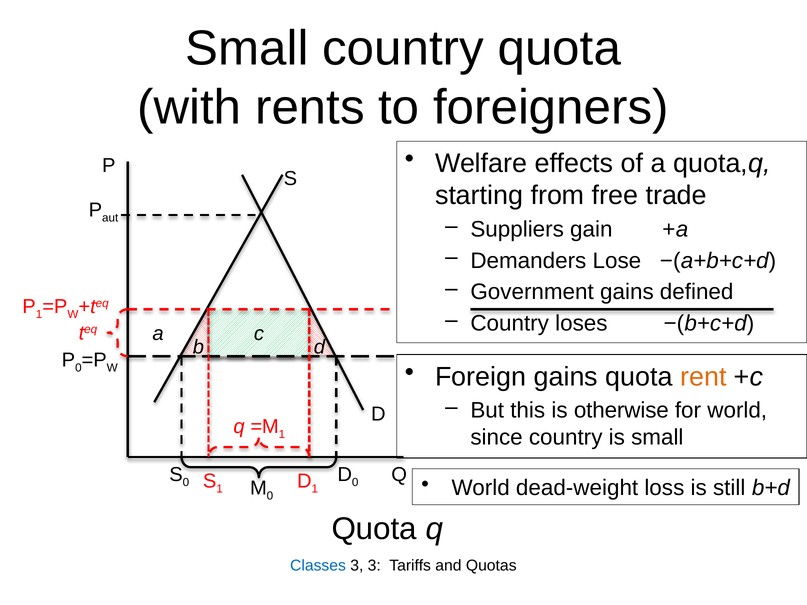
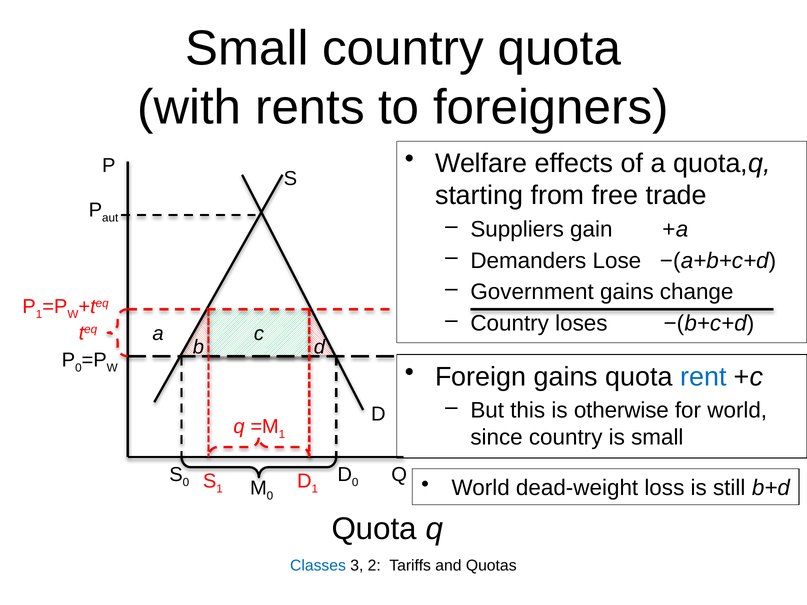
defined: defined -> change
rent colour: orange -> blue
3 3: 3 -> 2
